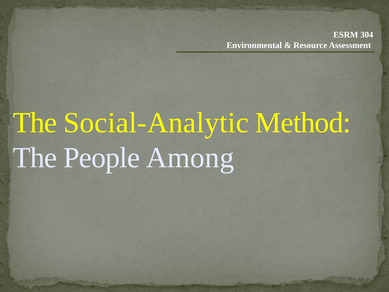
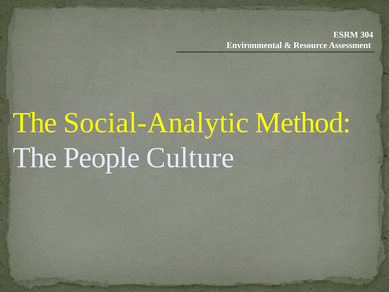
Among: Among -> Culture
